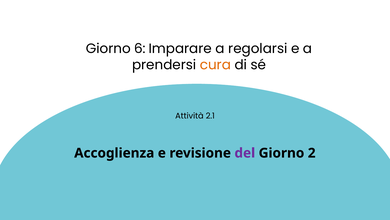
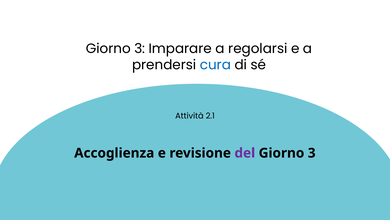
6 at (140, 48): 6 -> 3
cura colour: orange -> blue
2 at (312, 153): 2 -> 3
